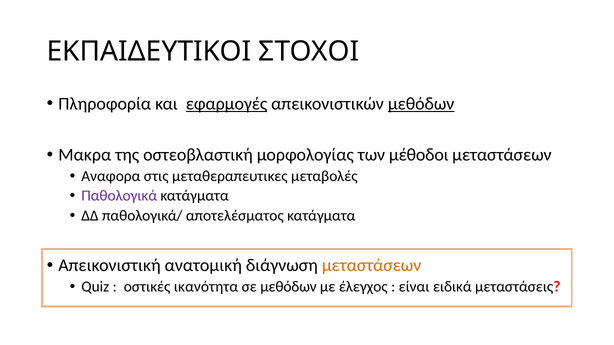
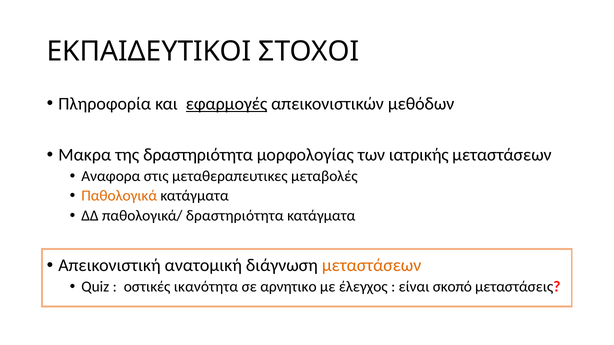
μεθόδων at (421, 104) underline: present -> none
της οστεοβλαστική: οστεοβλαστική -> δραστηριότητα
μέθοδοι: μέθοδοι -> ιατρικής
Παθολογικά colour: purple -> orange
παθολογικά/ αποτελέσματος: αποτελέσματος -> δραστηριότητα
σε μεθόδων: μεθόδων -> αρνητικο
ειδικά: ειδικά -> σκοπό
